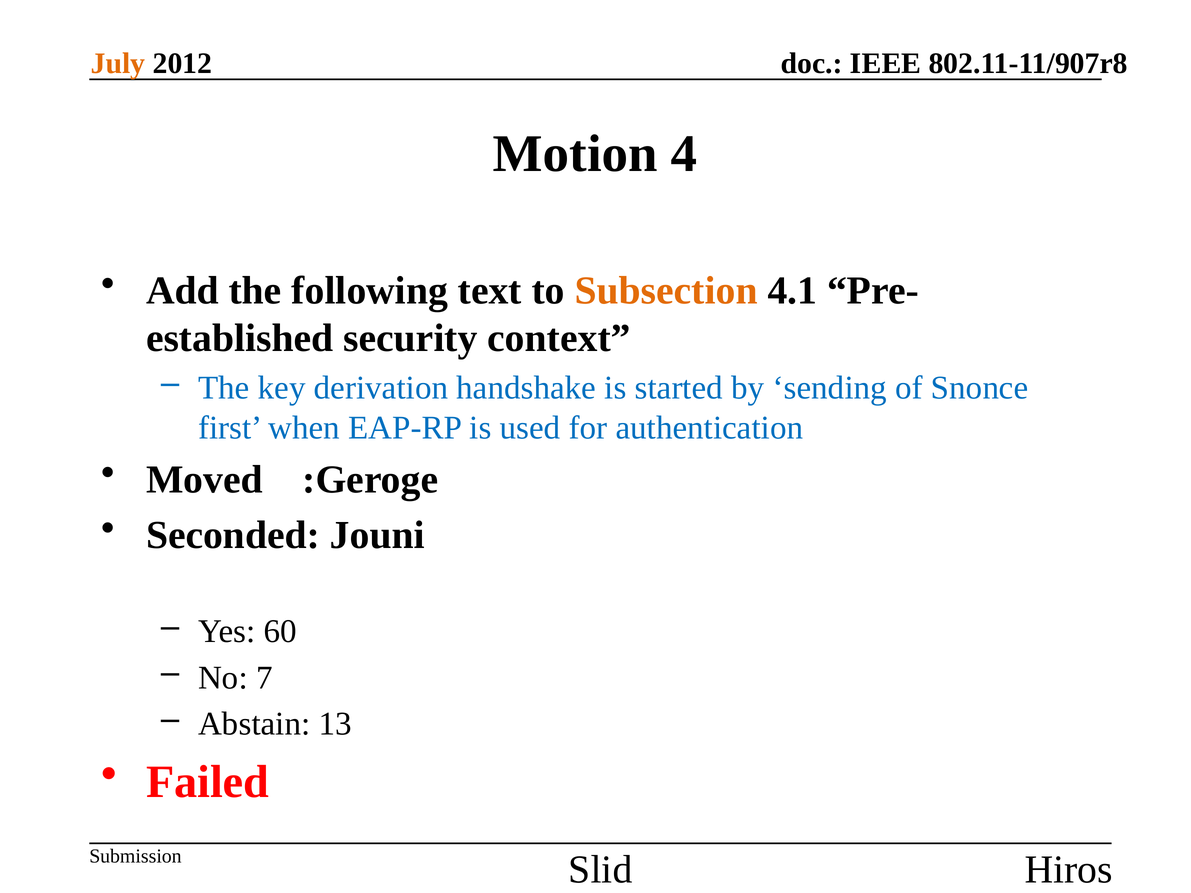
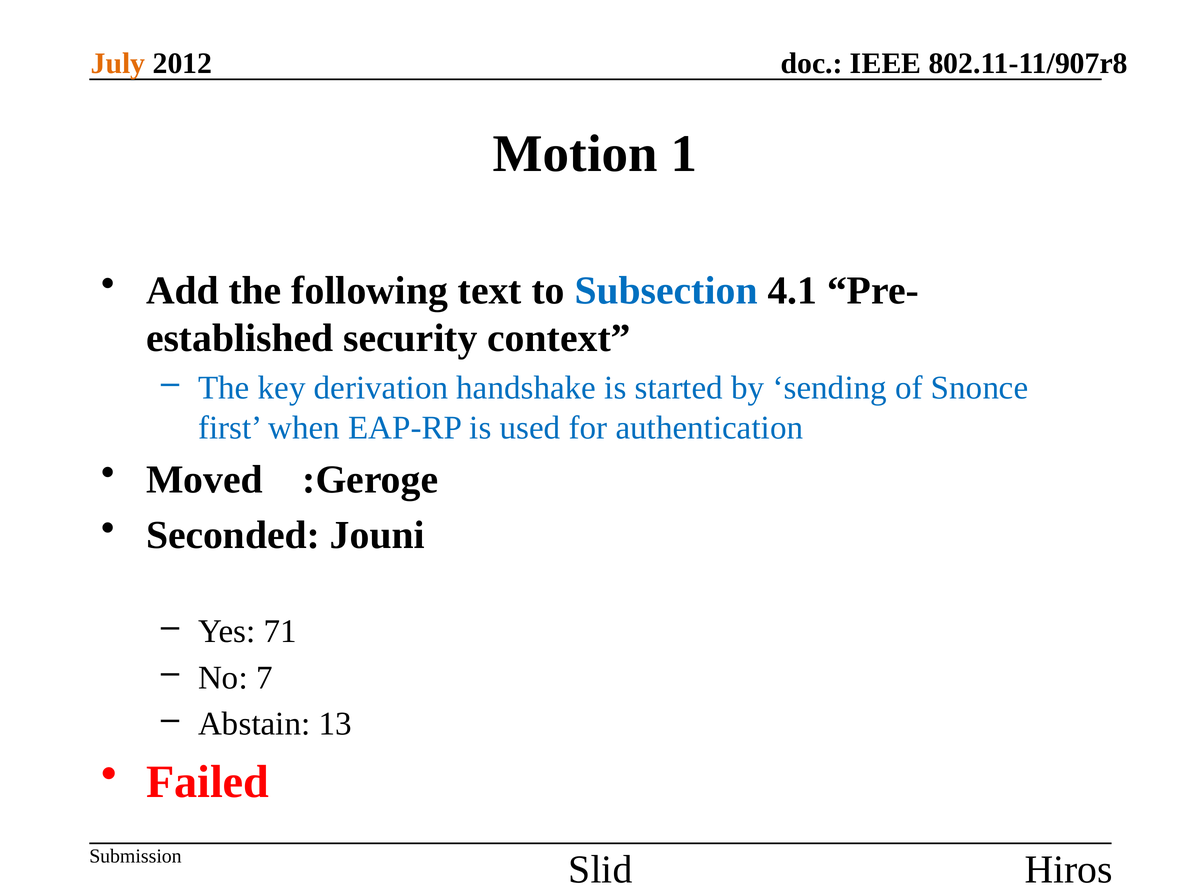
4: 4 -> 1
Subsection colour: orange -> blue
60: 60 -> 71
